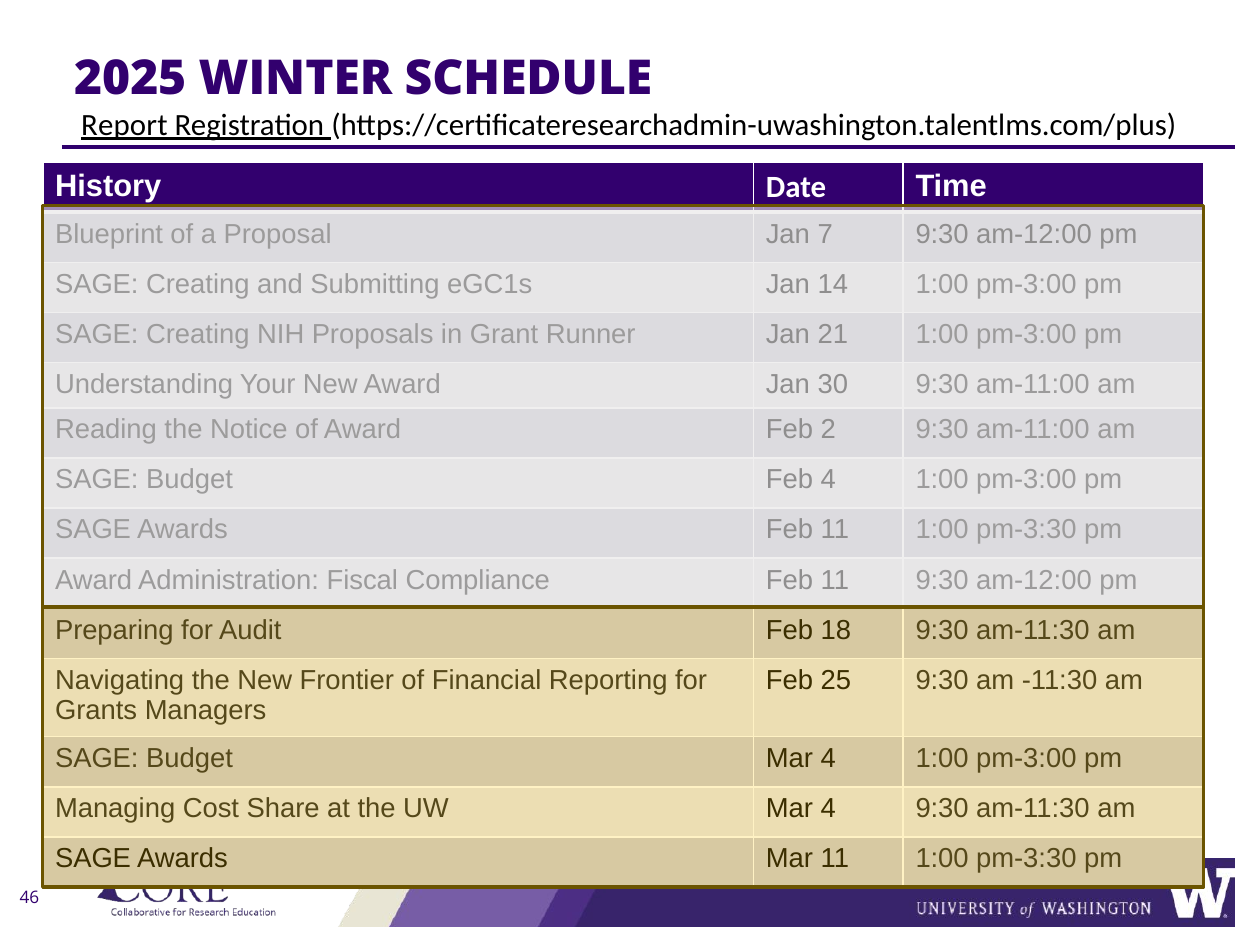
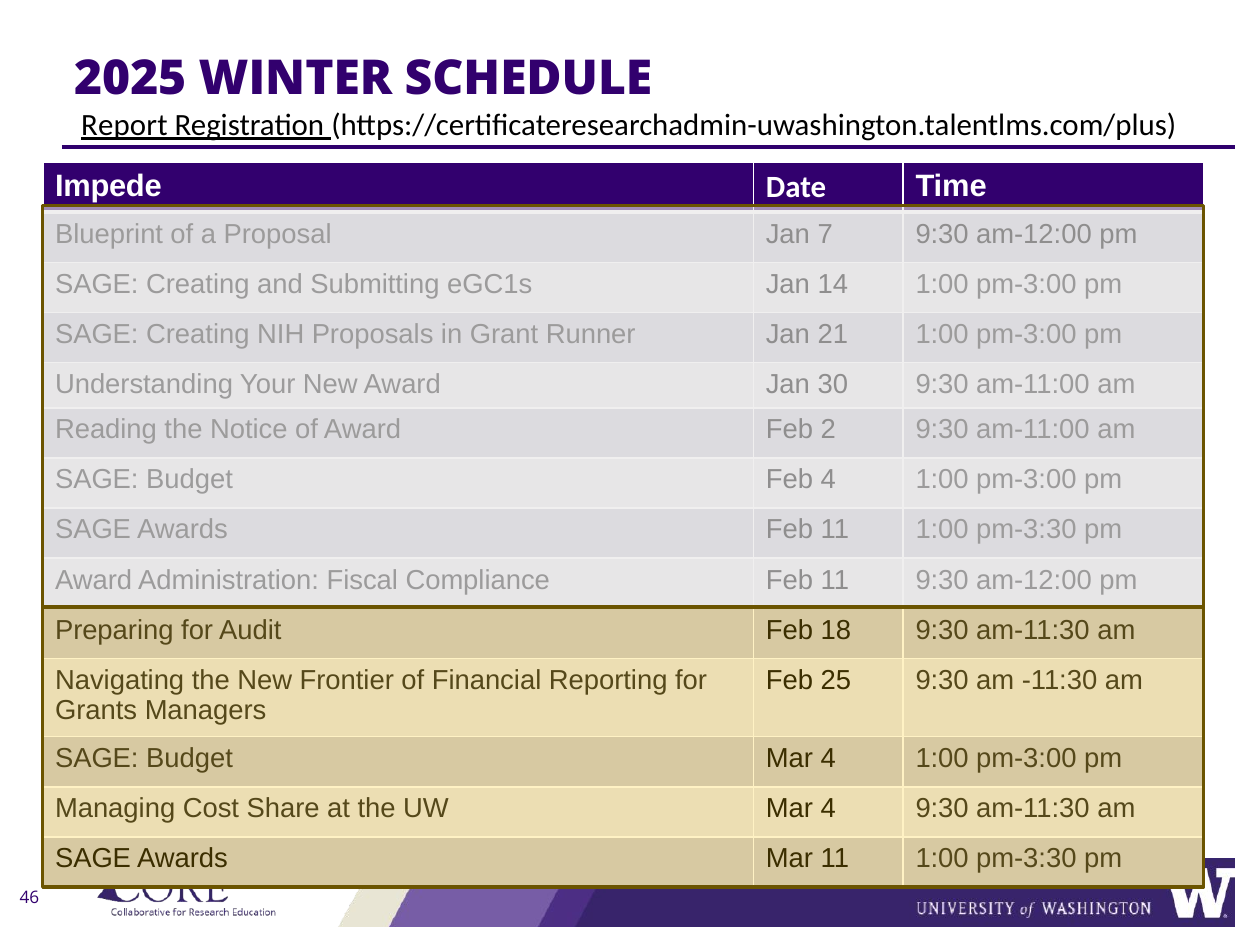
History: History -> Impede
